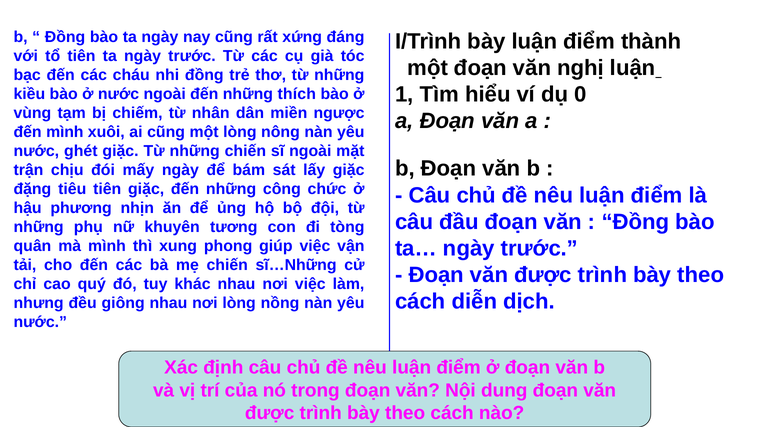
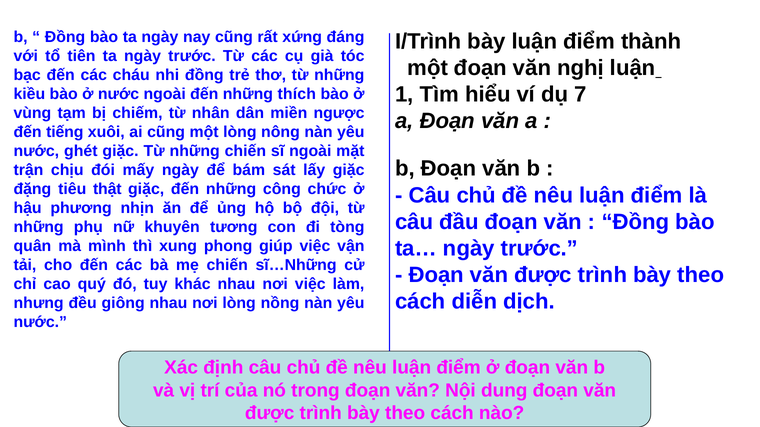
0: 0 -> 7
đến mình: mình -> tiếng
tiêu tiên: tiên -> thật
